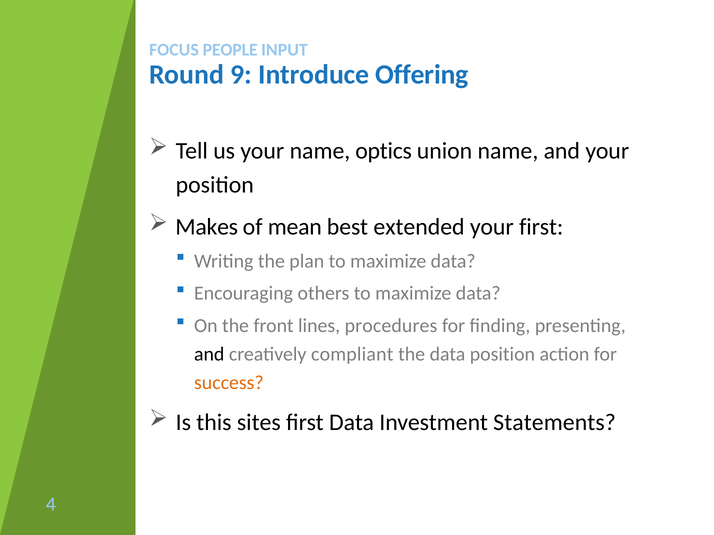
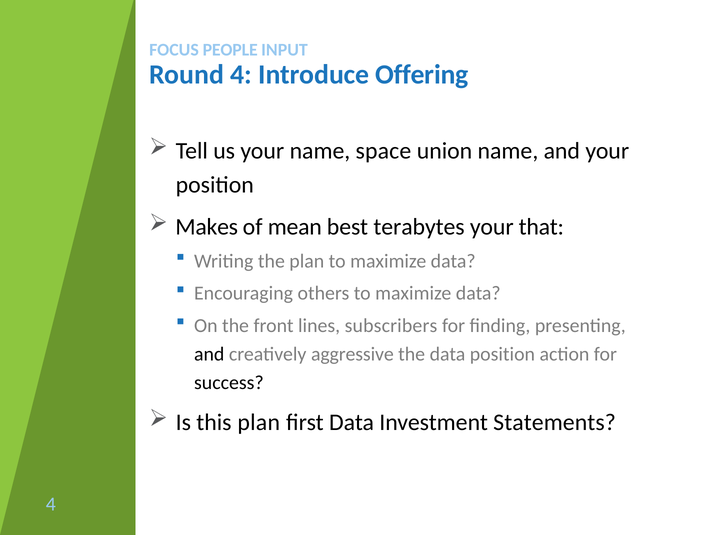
Round 9: 9 -> 4
optics: optics -> space
extended: extended -> terabytes
your first: first -> that
procedures: procedures -> subscribers
compliant: compliant -> aggressive
success colour: orange -> black
this sites: sites -> plan
